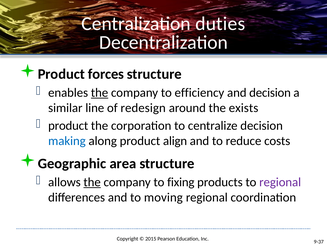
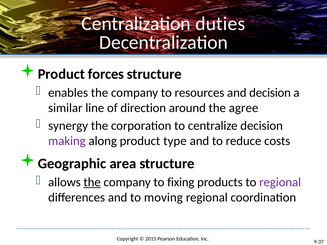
the at (100, 93) underline: present -> none
efficiency: efficiency -> resources
redesign: redesign -> direction
exists: exists -> agree
product at (68, 126): product -> synergy
making colour: blue -> purple
align: align -> type
